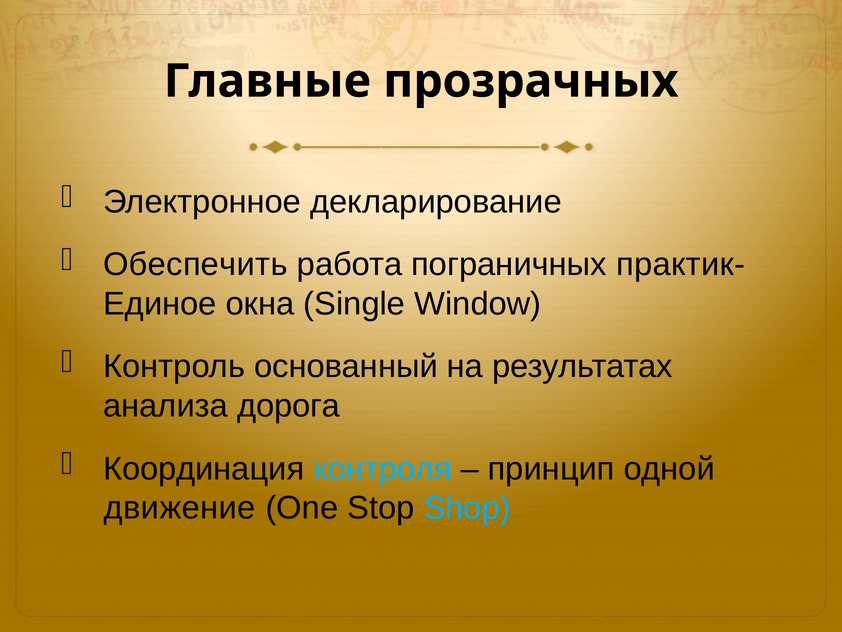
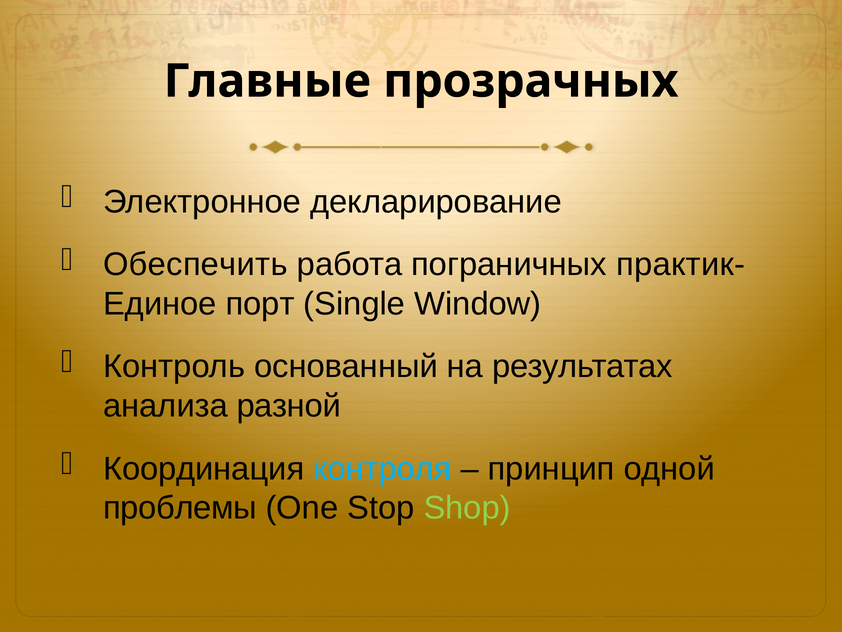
окна: окна -> порт
дорога: дорога -> разной
движение: движение -> проблемы
Shop colour: light blue -> light green
